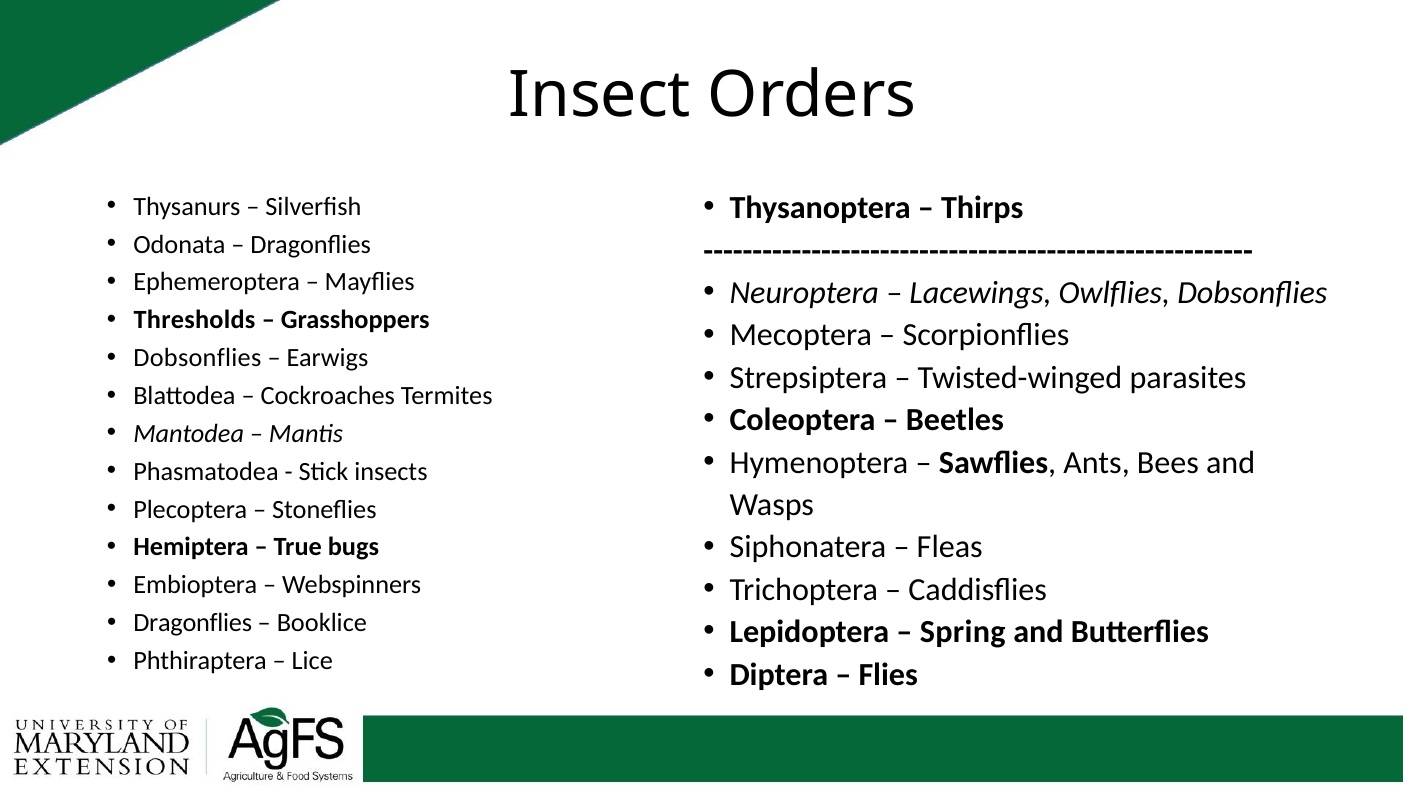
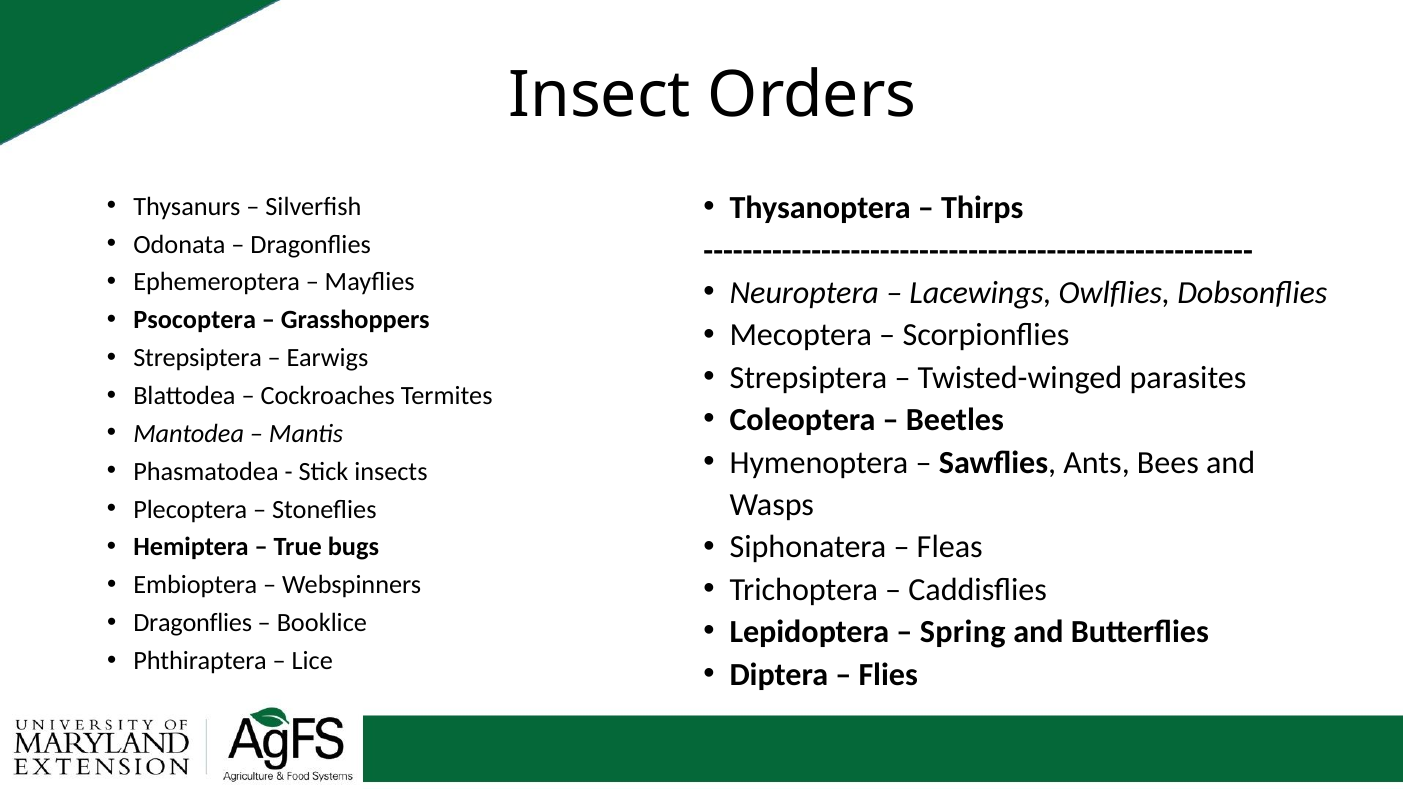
Thresholds: Thresholds -> Psocoptera
Dobsonflies at (197, 358): Dobsonflies -> Strepsiptera
